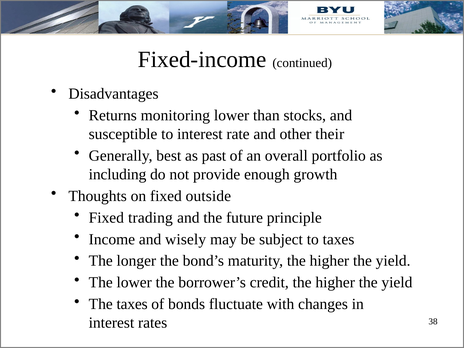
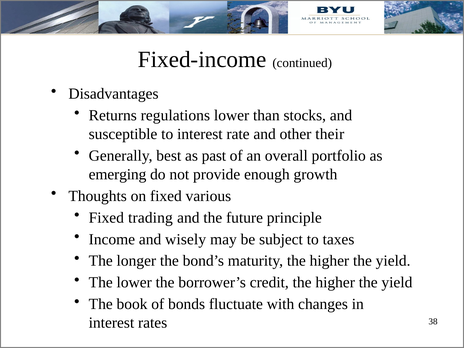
monitoring: monitoring -> regulations
including: including -> emerging
outside: outside -> various
The taxes: taxes -> book
